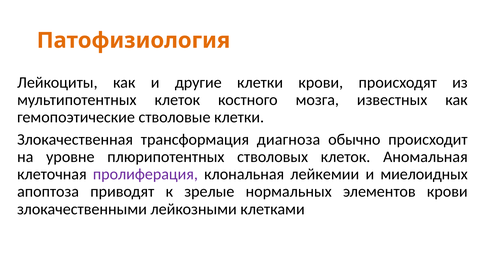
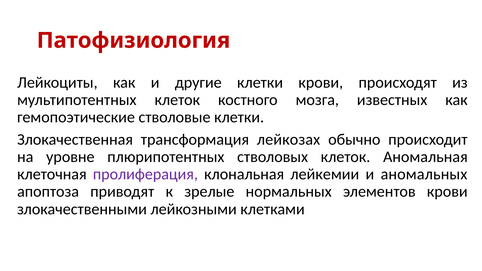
Патофизиология colour: orange -> red
диагноза: диагноза -> лейкозах
миелоидных: миелоидных -> аномальных
